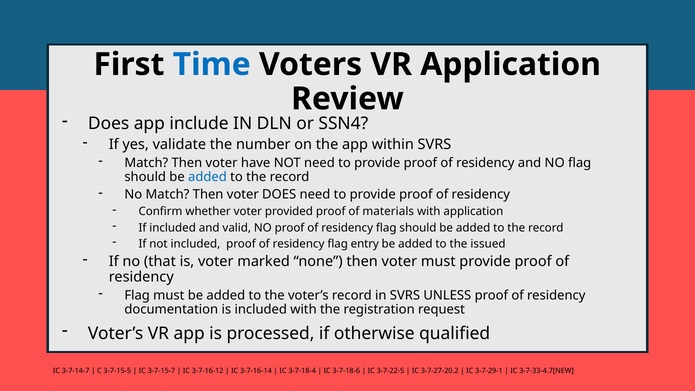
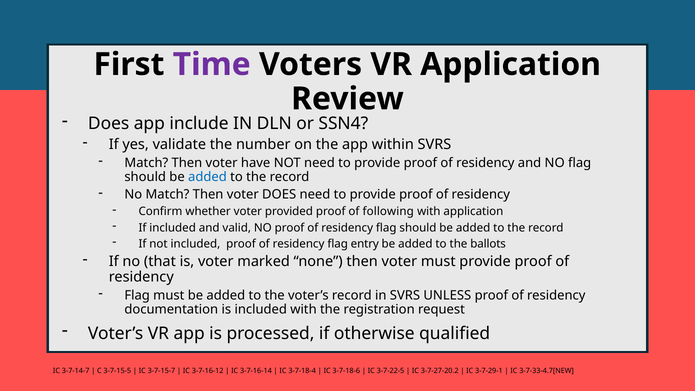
Time colour: blue -> purple
materials: materials -> following
issued: issued -> ballots
